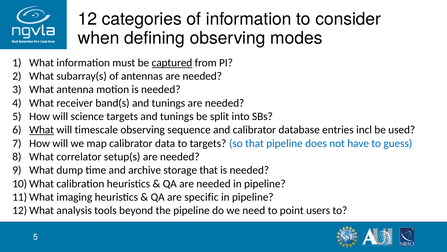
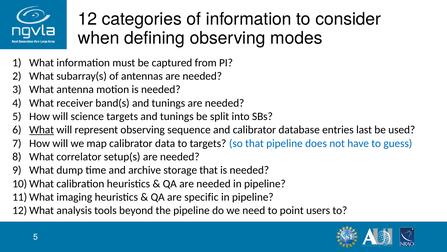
captured underline: present -> none
timescale: timescale -> represent
incl: incl -> last
